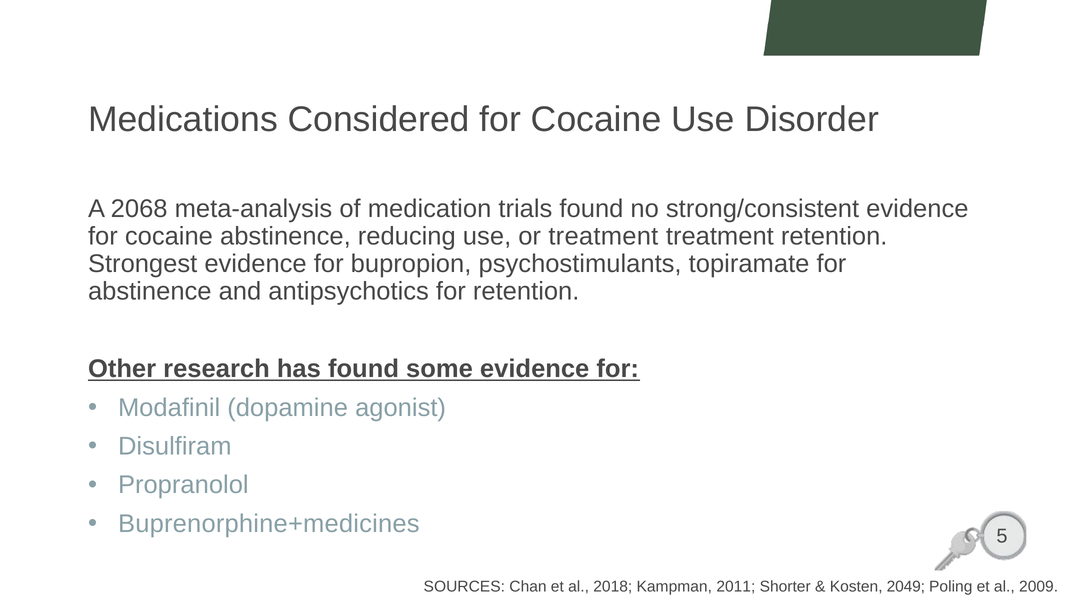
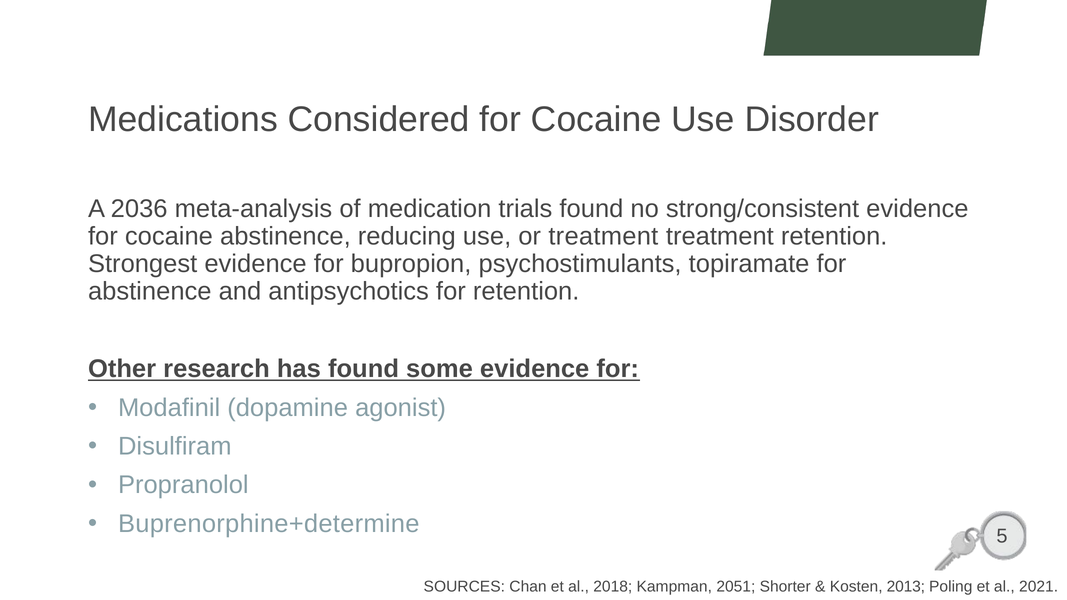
2068: 2068 -> 2036
Buprenorphine+medicines: Buprenorphine+medicines -> Buprenorphine+determine
2011: 2011 -> 2051
2049: 2049 -> 2013
2009: 2009 -> 2021
